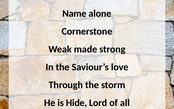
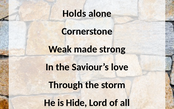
Name: Name -> Holds
